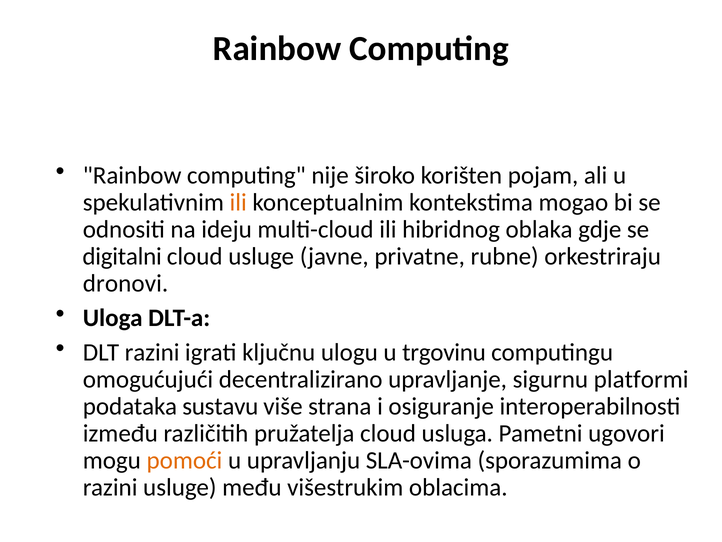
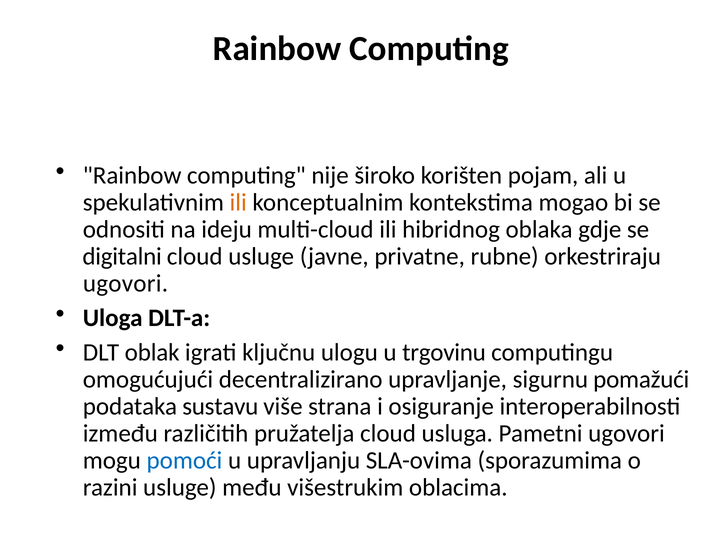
dronovi at (126, 283): dronovi -> ugovori
DLT razini: razini -> oblak
platformi: platformi -> pomažući
pomoći colour: orange -> blue
